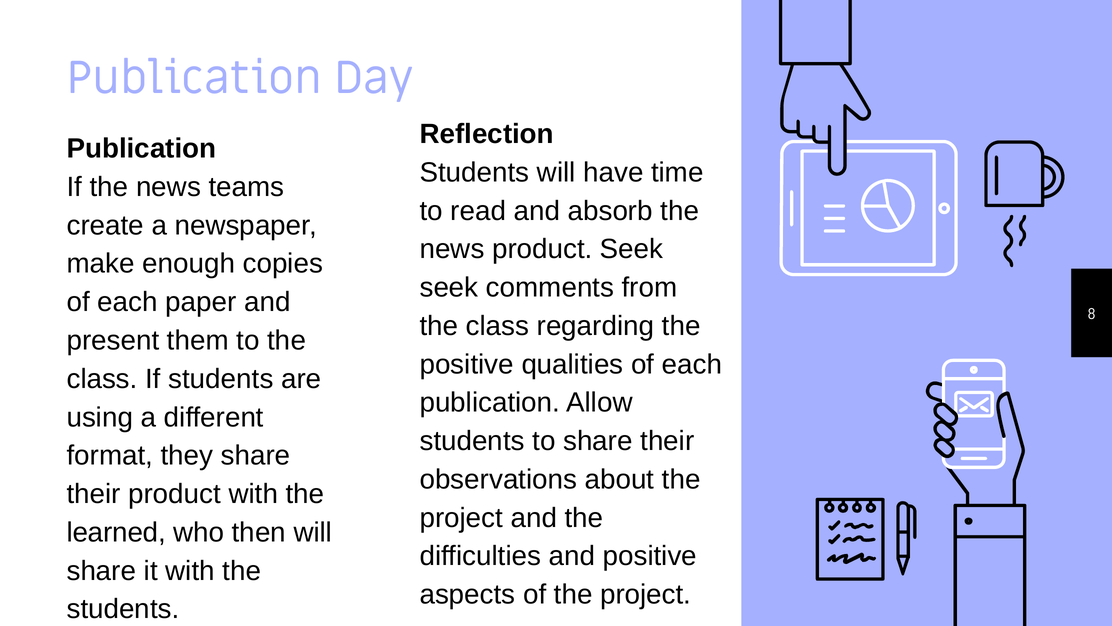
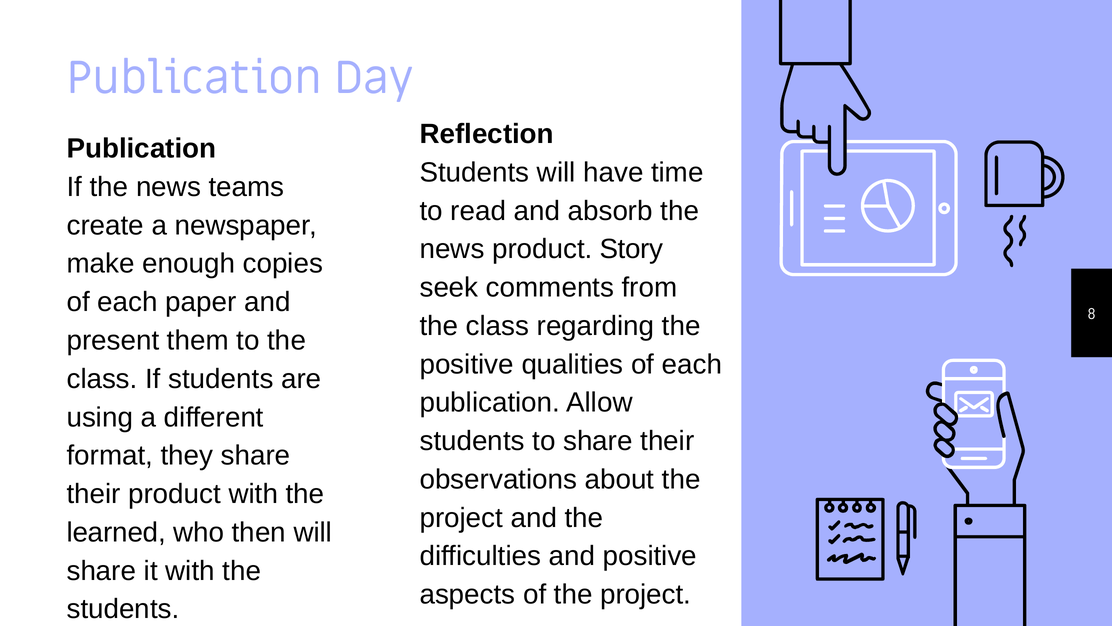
product Seek: Seek -> Story
